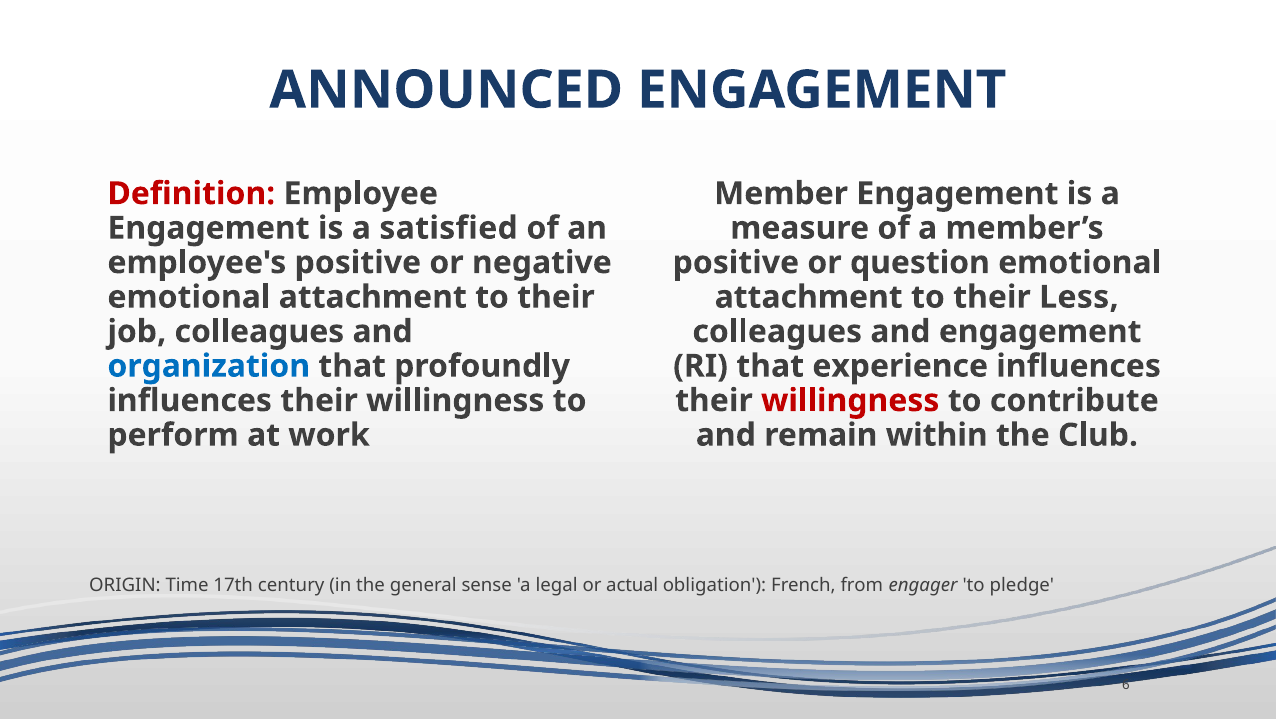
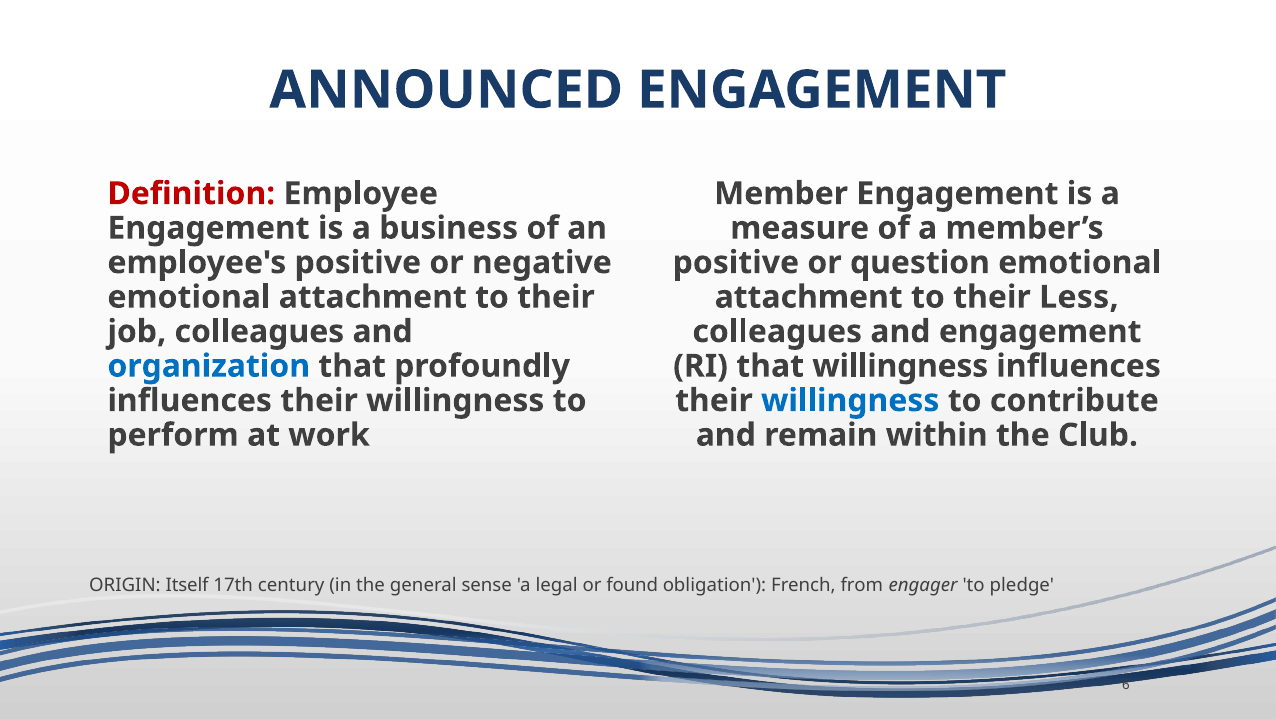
satisfied: satisfied -> business
that experience: experience -> willingness
willingness at (850, 401) colour: red -> blue
Time: Time -> Itself
actual: actual -> found
